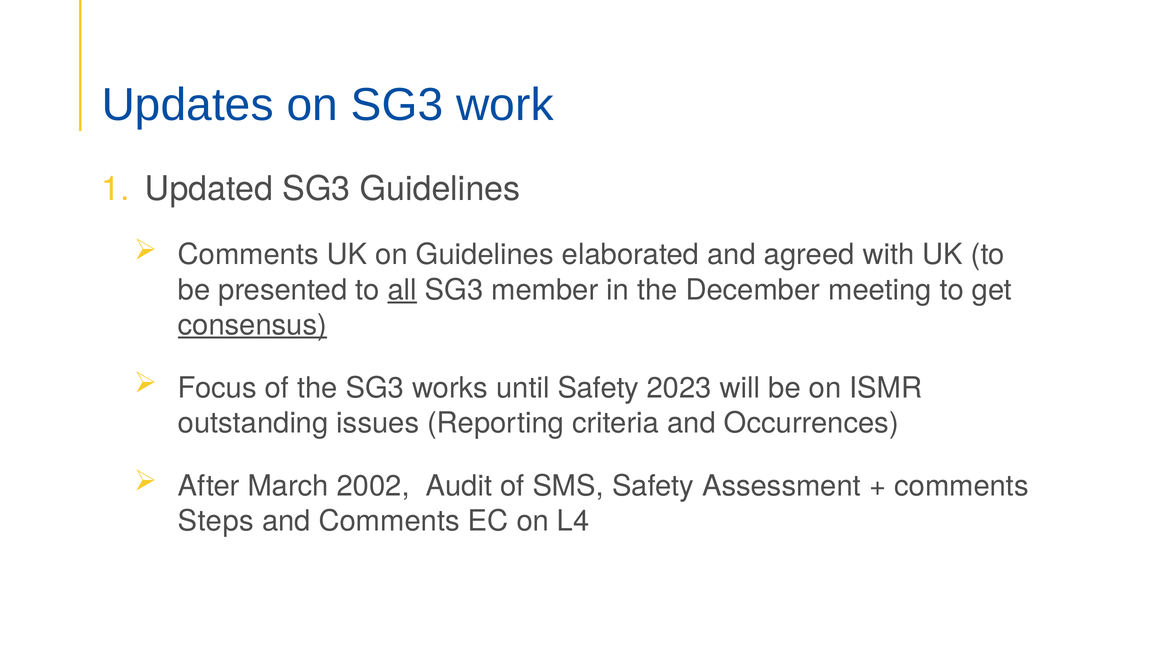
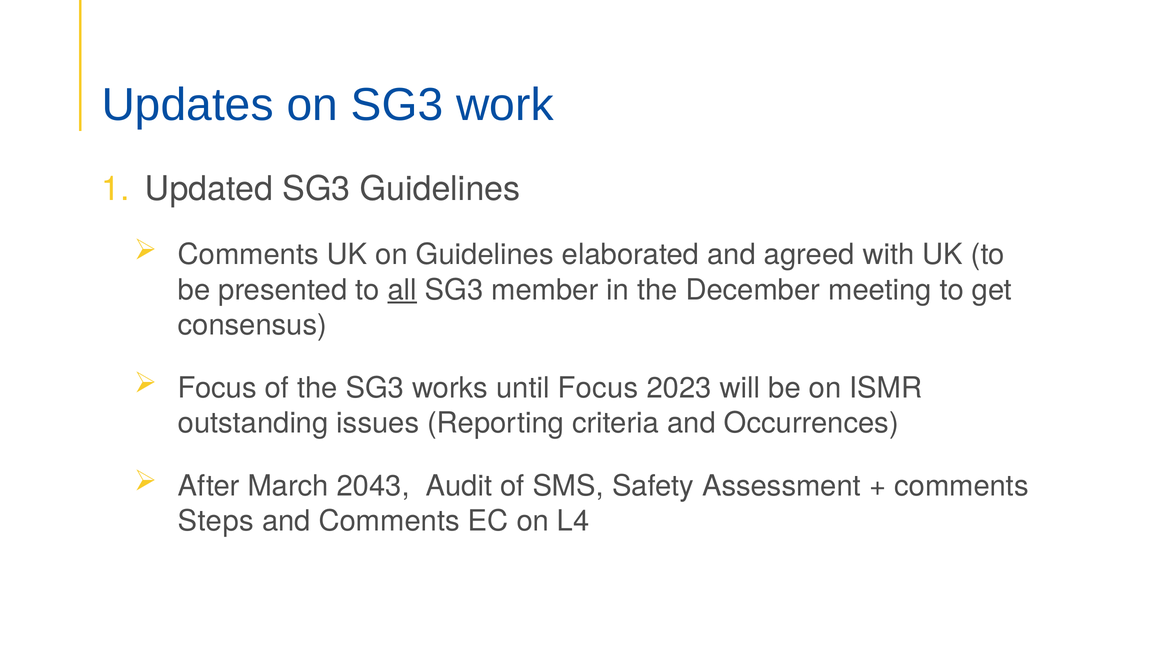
consensus underline: present -> none
until Safety: Safety -> Focus
2002: 2002 -> 2043
